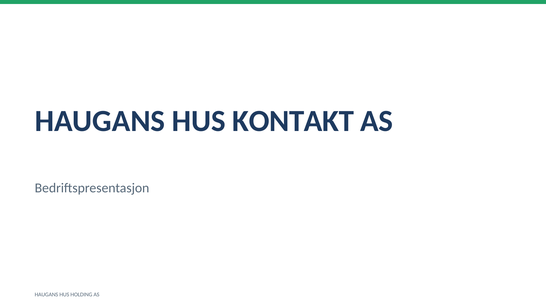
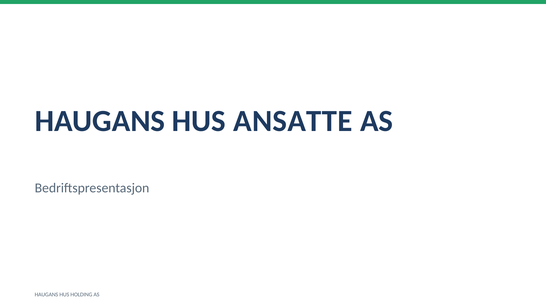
KONTAKT: KONTAKT -> ANSATTE
